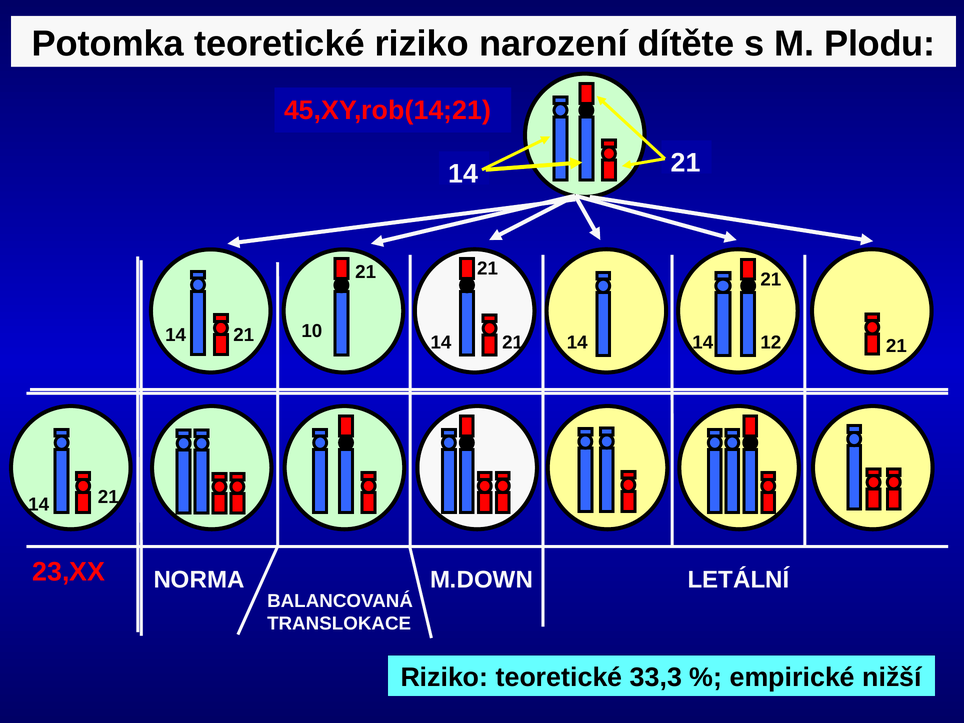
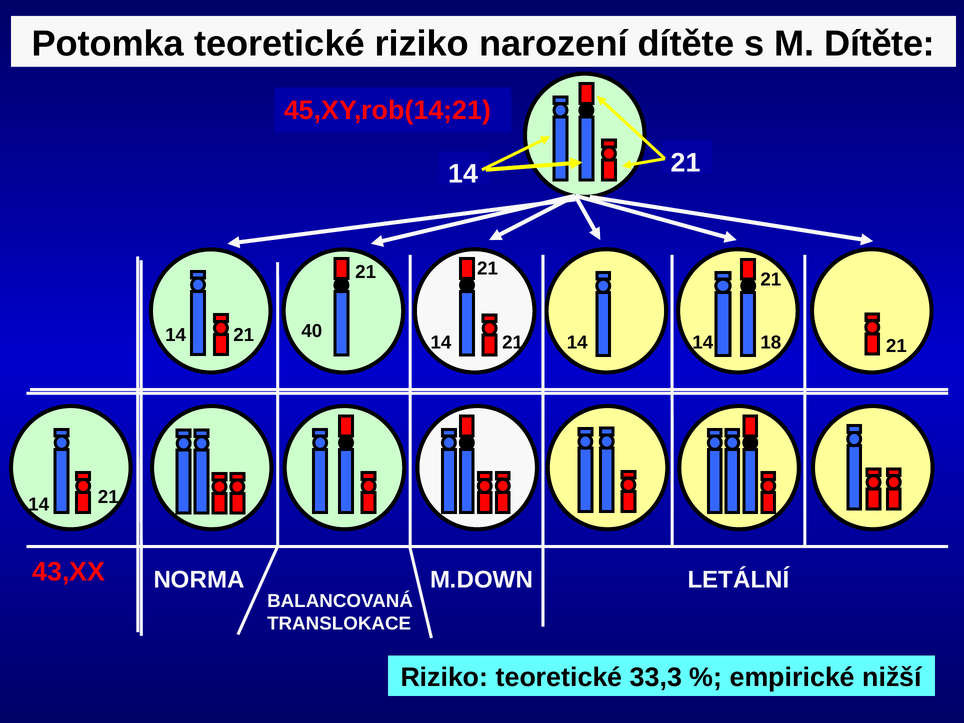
M Plodu: Plodu -> Dítěte
10: 10 -> 40
12: 12 -> 18
23,XX: 23,XX -> 43,XX
